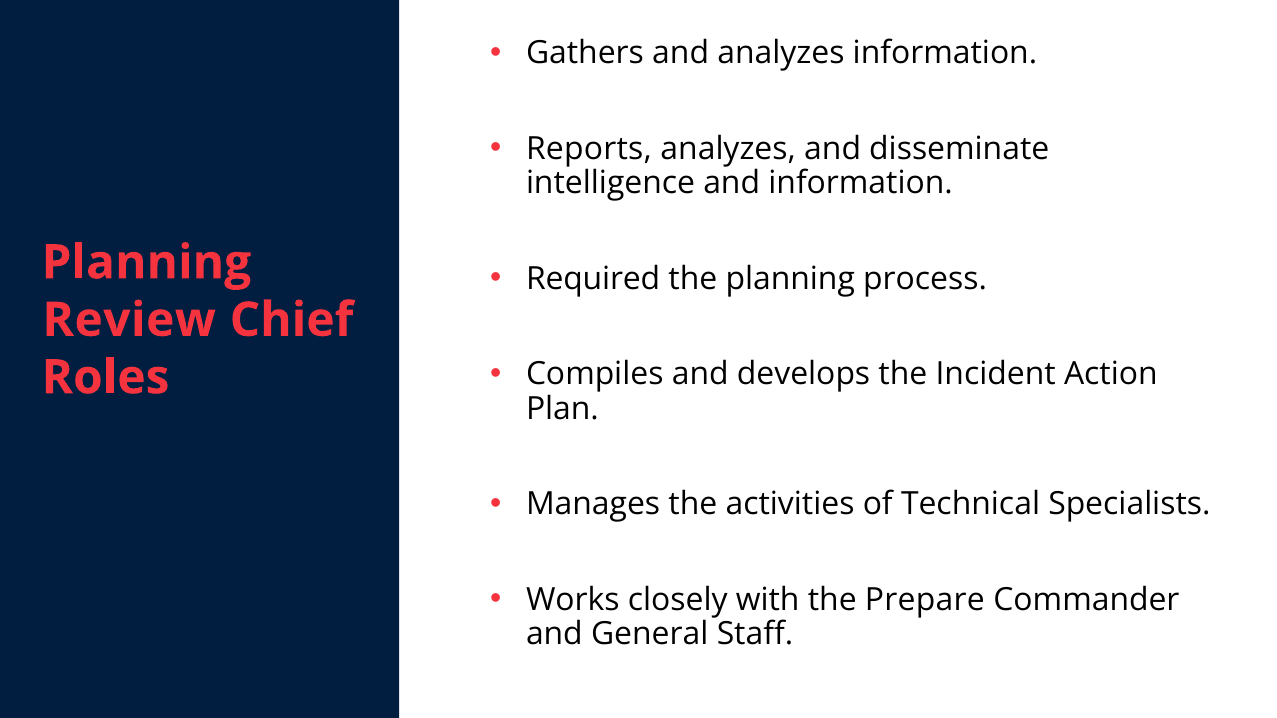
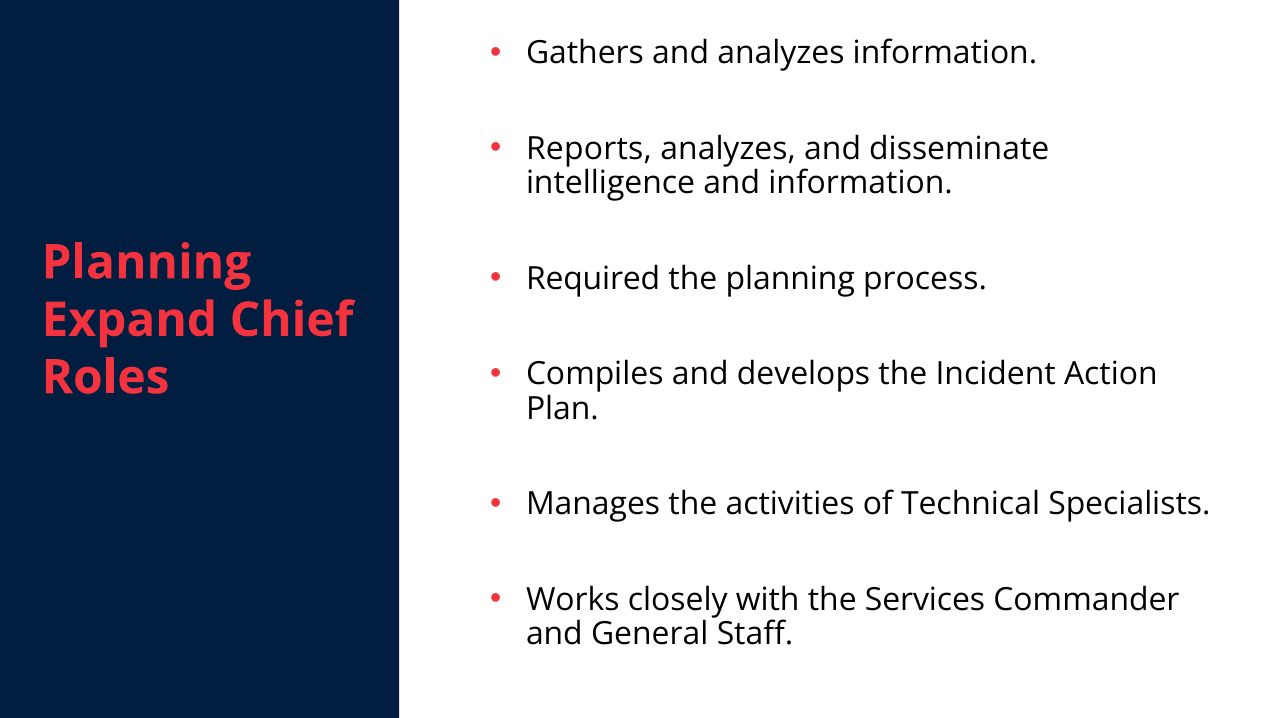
Review: Review -> Expand
Prepare: Prepare -> Services
